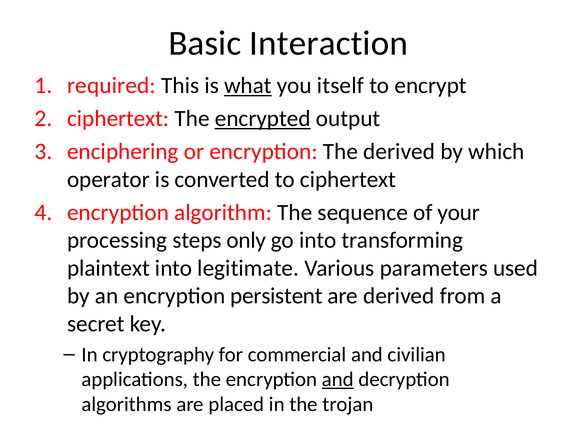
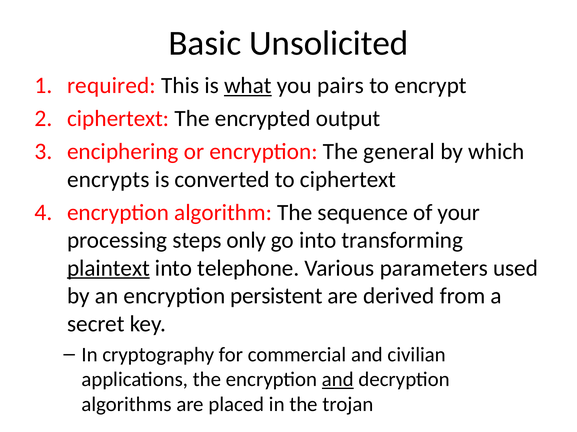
Interaction: Interaction -> Unsolicited
itself: itself -> pairs
encrypted underline: present -> none
The derived: derived -> general
operator: operator -> encrypts
plaintext underline: none -> present
legitimate: legitimate -> telephone
